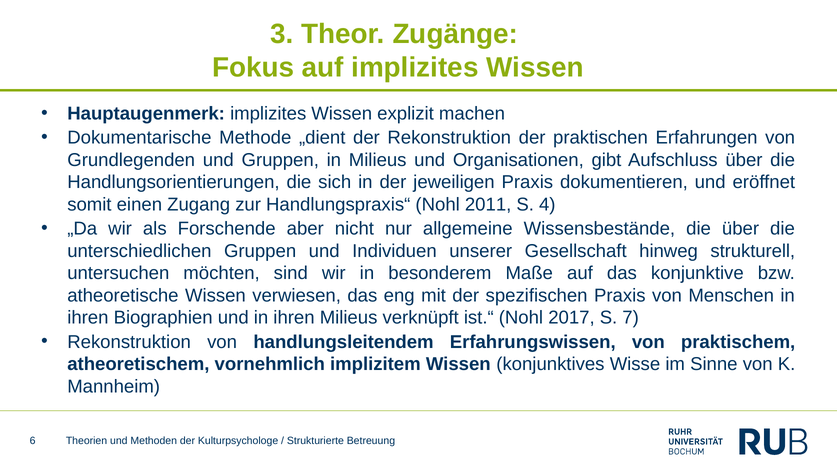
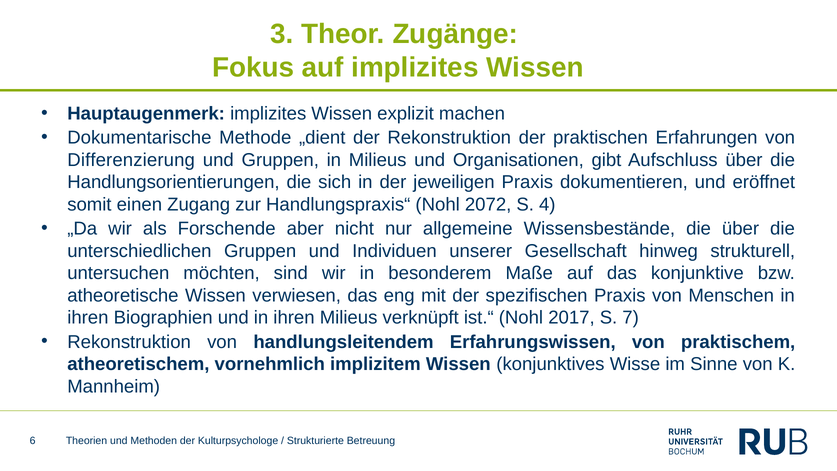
Grundlegenden: Grundlegenden -> Differenzierung
2011: 2011 -> 2072
